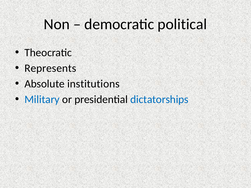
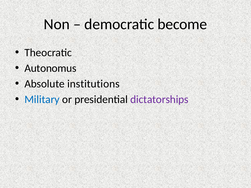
political: political -> become
Represents: Represents -> Autonomus
dictatorships colour: blue -> purple
